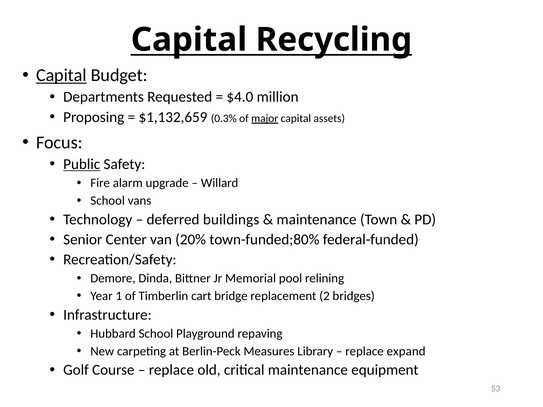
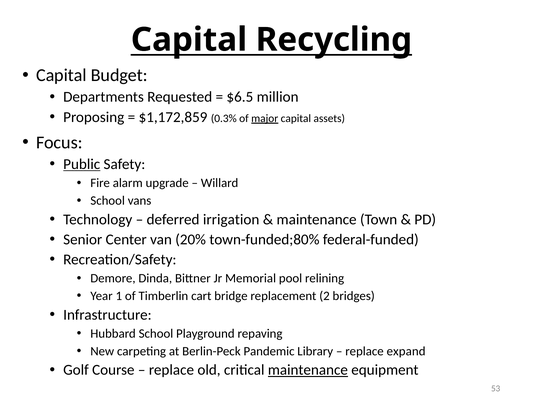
Capital at (61, 75) underline: present -> none
$4.0: $4.0 -> $6.5
$1,132,659: $1,132,659 -> $1,172,859
buildings: buildings -> irrigation
Measures: Measures -> Pandemic
maintenance at (308, 370) underline: none -> present
